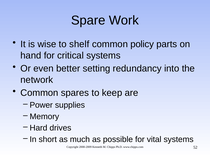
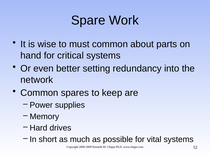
shelf: shelf -> must
policy: policy -> about
